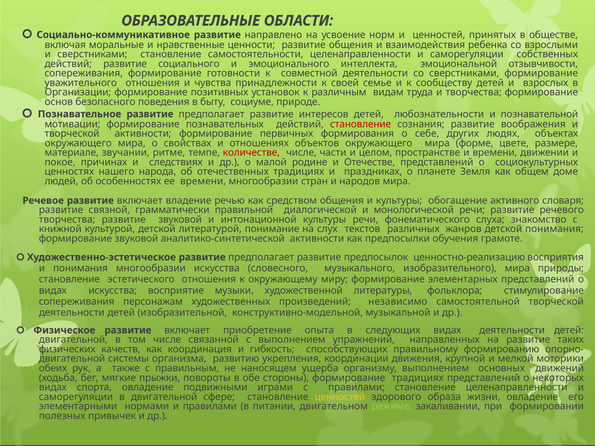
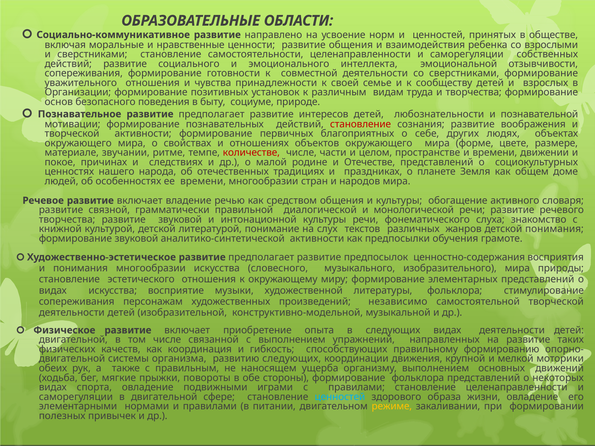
формирования: формирования -> благоприятных
ценностно-реализацию: ценностно-реализацию -> ценностно-содержания
развитию укрепления: укрепления -> следующих
формирование традициях: традициях -> фольклора
ценностей at (340, 397) colour: yellow -> light blue
режиме colour: light green -> yellow
